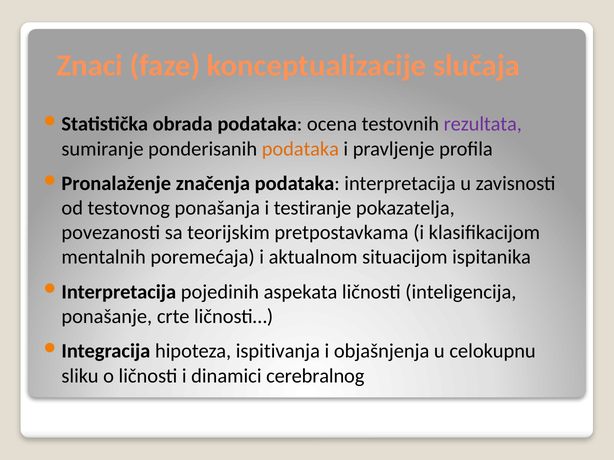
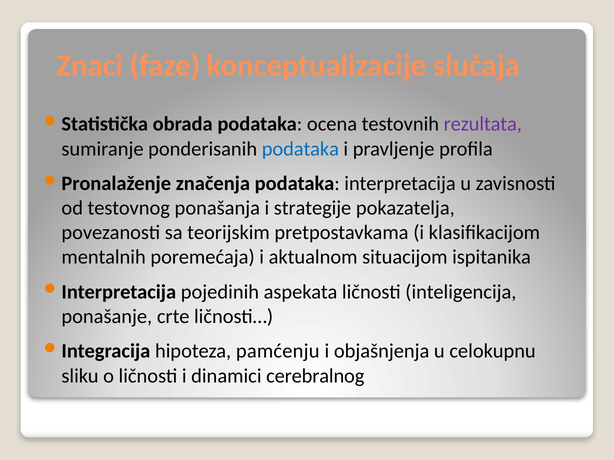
podataka at (300, 149) colour: orange -> blue
testiranje: testiranje -> strategije
ispitivanja: ispitivanja -> pamćenju
